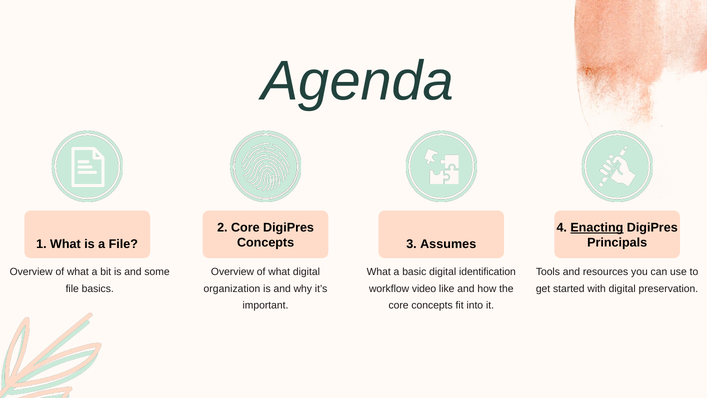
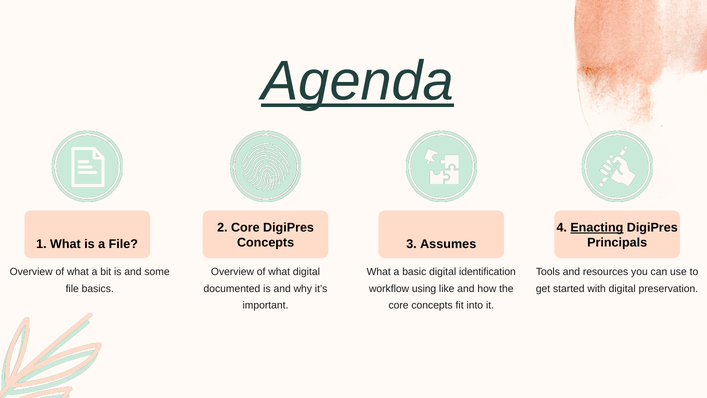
Agenda underline: none -> present
organization: organization -> documented
video: video -> using
